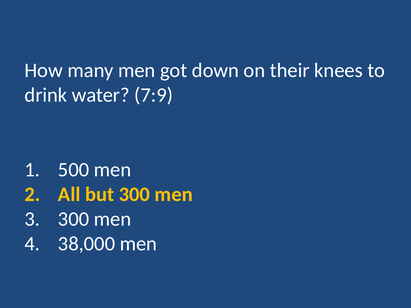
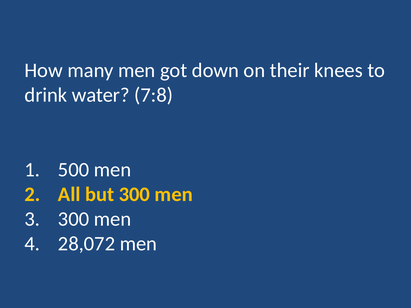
7:9: 7:9 -> 7:8
38,000: 38,000 -> 28,072
